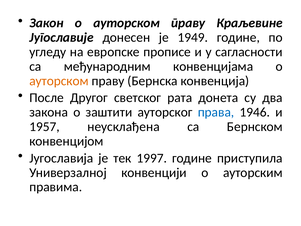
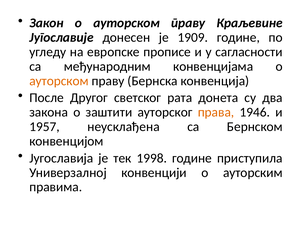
1949: 1949 -> 1909
права colour: blue -> orange
1997: 1997 -> 1998
